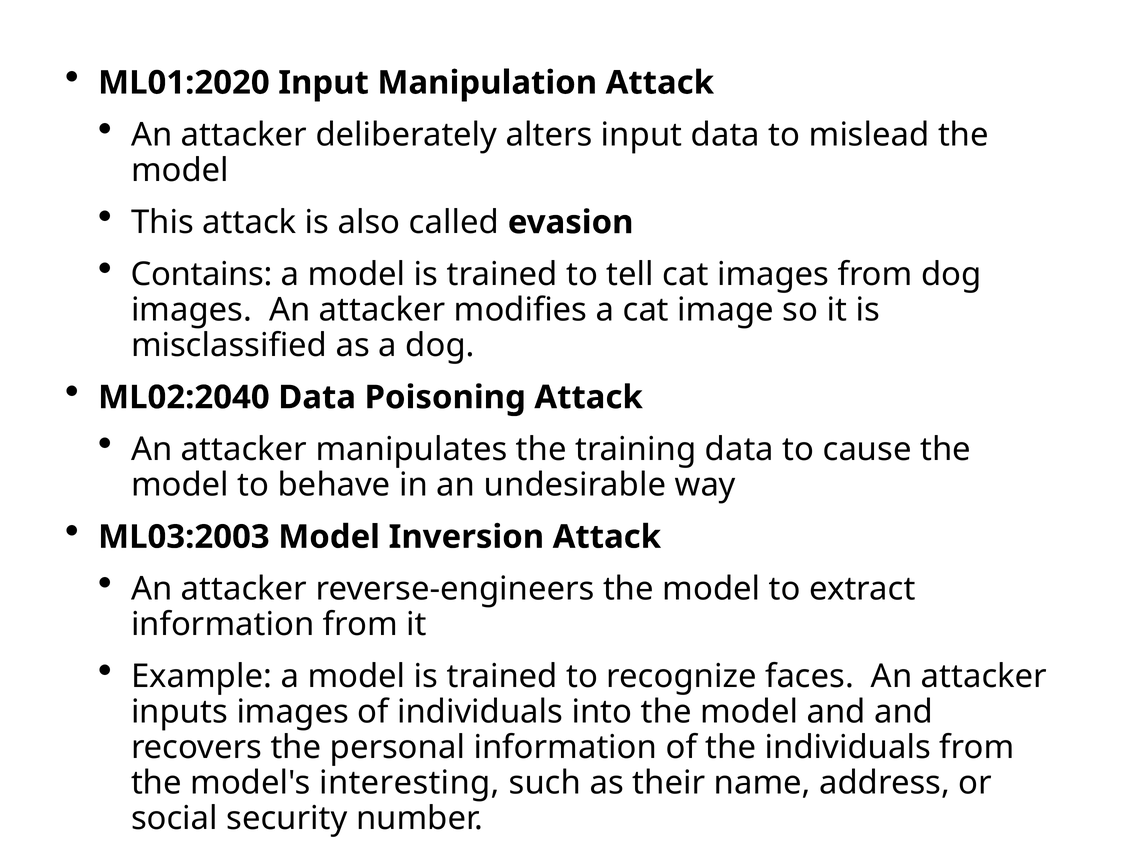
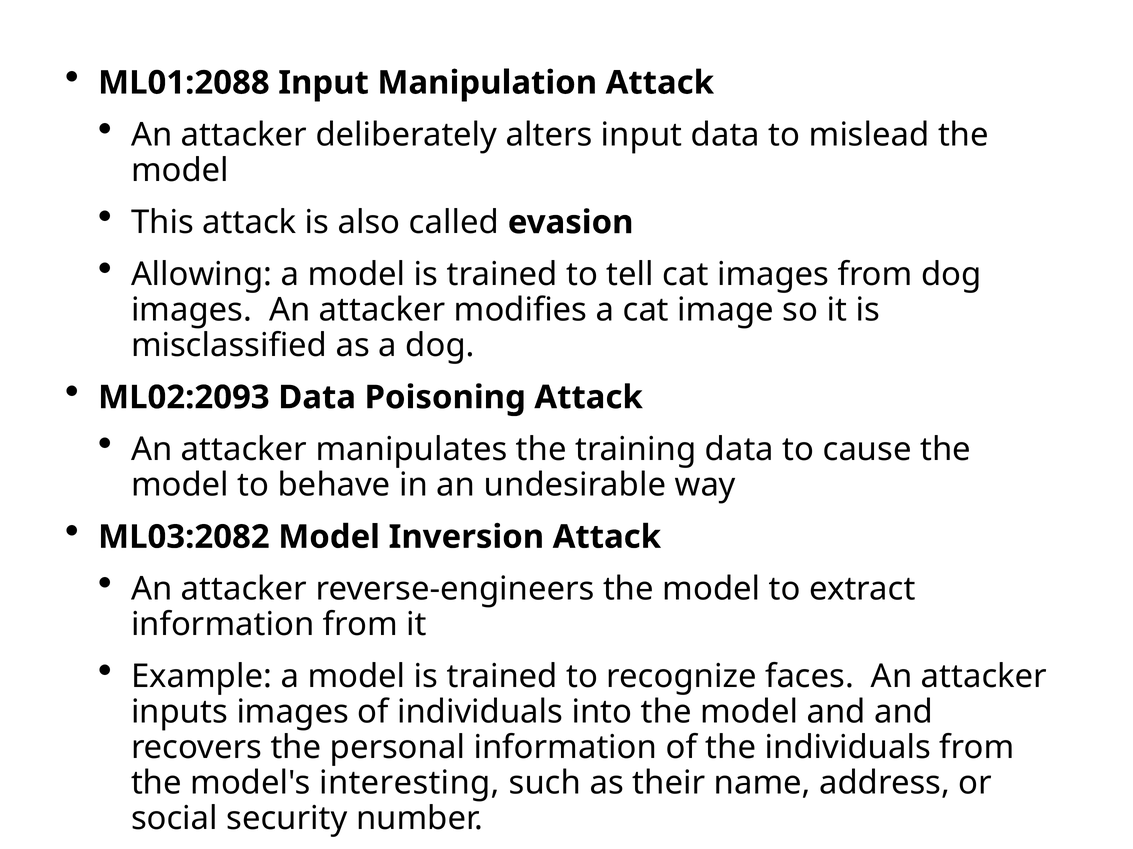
ML01:2020: ML01:2020 -> ML01:2088
Contains: Contains -> Allowing
ML02:2040: ML02:2040 -> ML02:2093
ML03:2003: ML03:2003 -> ML03:2082
